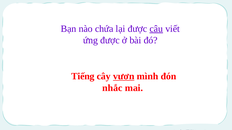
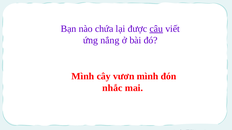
ứng được: được -> nắng
Tiếng at (83, 77): Tiếng -> Mình
vươn underline: present -> none
